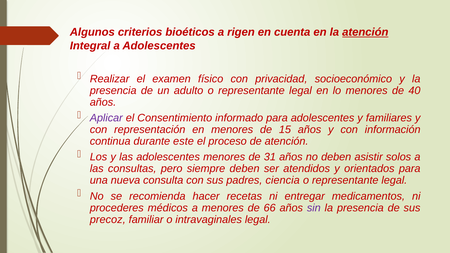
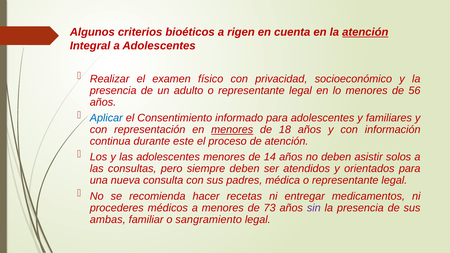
40: 40 -> 56
Aplicar colour: purple -> blue
menores at (232, 130) underline: none -> present
15: 15 -> 18
31: 31 -> 14
ciencia: ciencia -> médica
66: 66 -> 73
precoz: precoz -> ambas
intravaginales: intravaginales -> sangramiento
